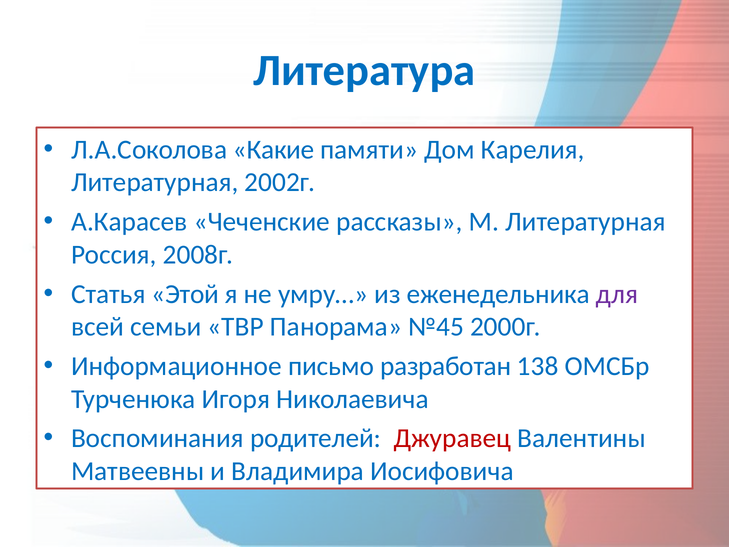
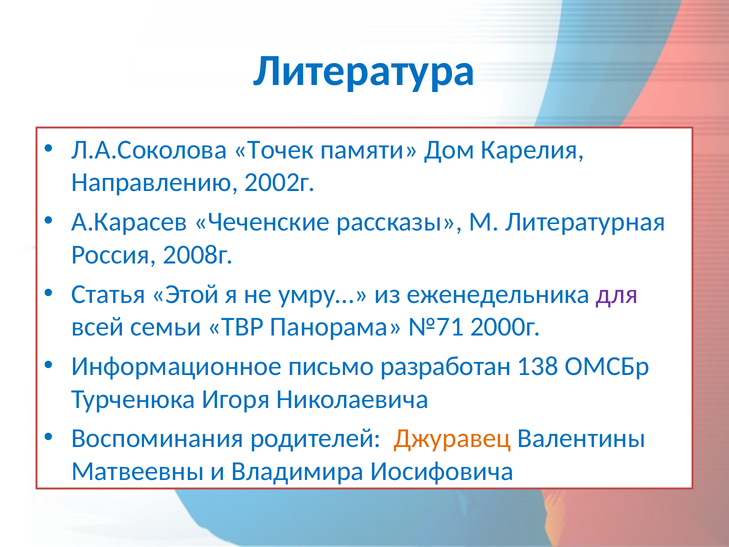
Какие: Какие -> Точек
Литературная at (155, 182): Литературная -> Направлению
№45: №45 -> №71
Джуравец colour: red -> orange
